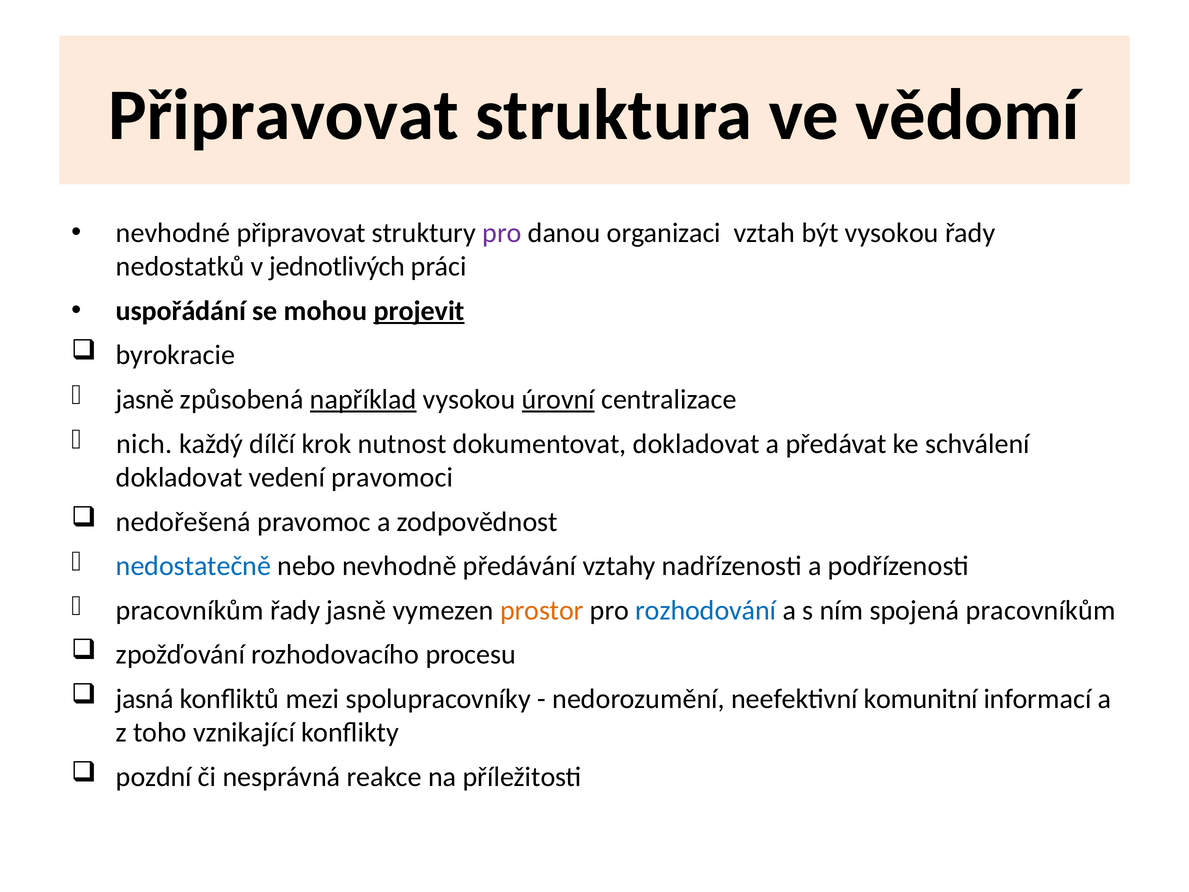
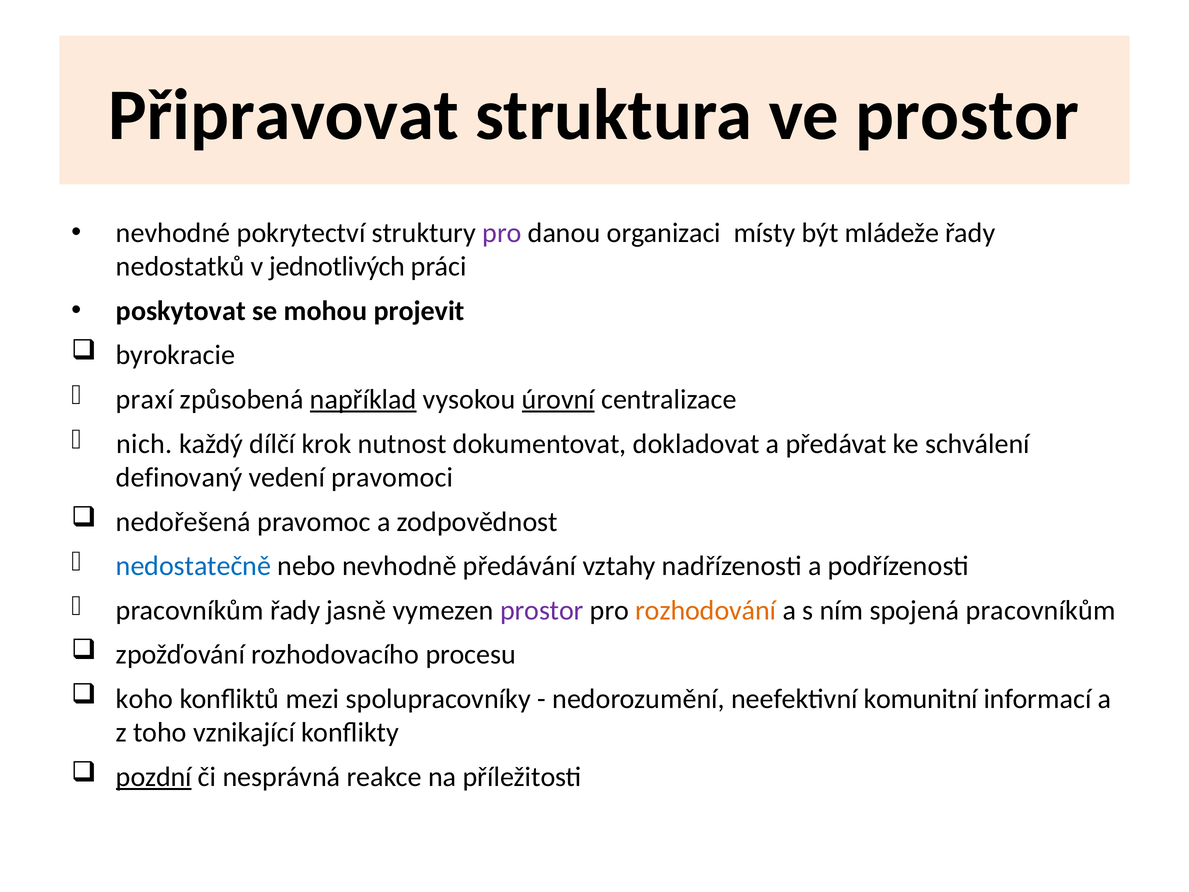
ve vědomí: vědomí -> prostor
nevhodné připravovat: připravovat -> pokrytectví
vztah: vztah -> místy
být vysokou: vysokou -> mládeže
uspořádání: uspořádání -> poskytovat
projevit underline: present -> none
jasně at (145, 399): jasně -> praxí
dokladovat at (179, 477): dokladovat -> definovaný
prostor at (542, 610) colour: orange -> purple
rozhodování colour: blue -> orange
jasná: jasná -> koho
pozdní underline: none -> present
